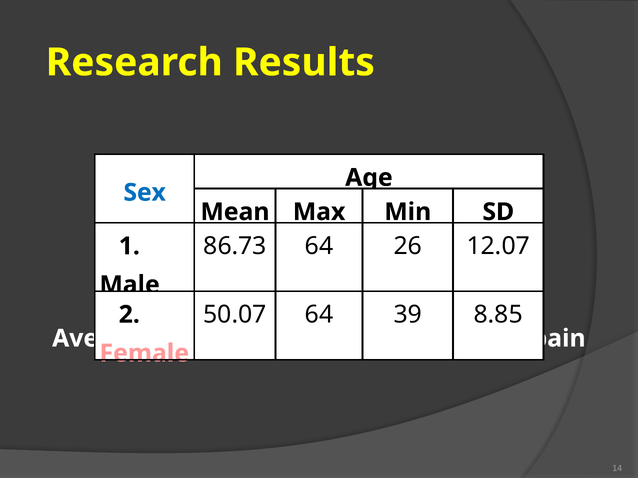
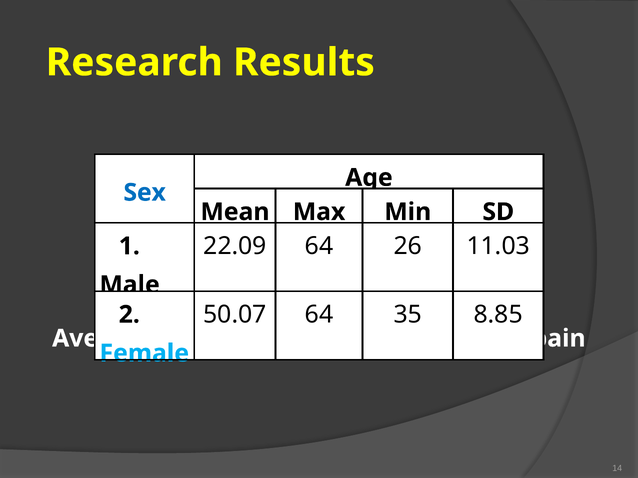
86.73: 86.73 -> 22.09
12.07: 12.07 -> 11.03
39: 39 -> 35
Female colour: pink -> light blue
